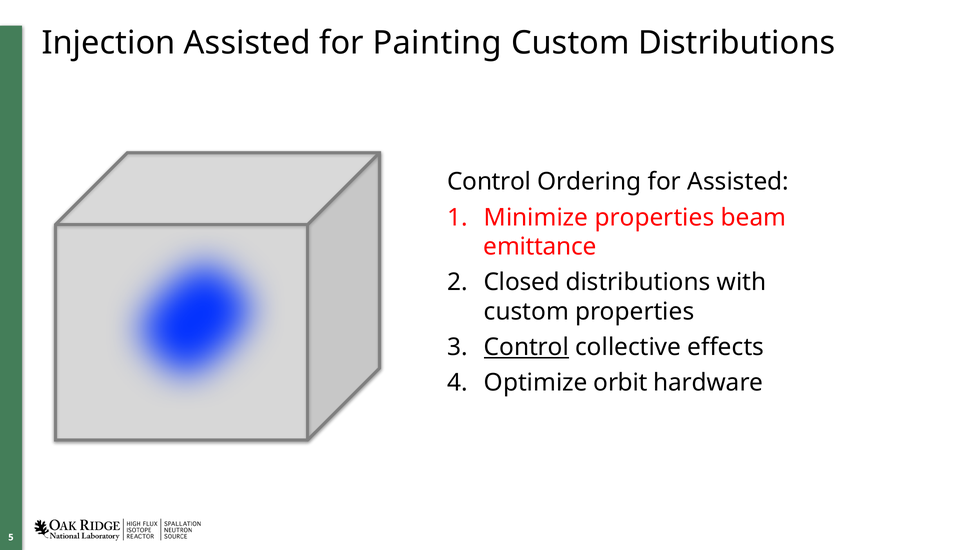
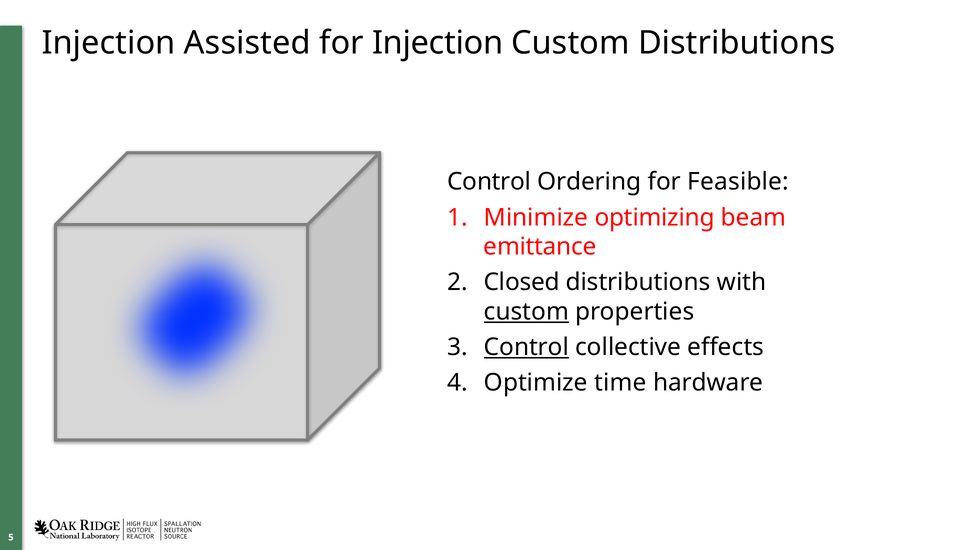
for Painting: Painting -> Injection
for Assisted: Assisted -> Feasible
Minimize properties: properties -> optimizing
custom at (526, 312) underline: none -> present
orbit: orbit -> time
